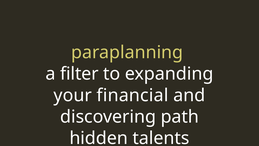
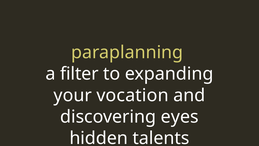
financial: financial -> vocation
path: path -> eyes
